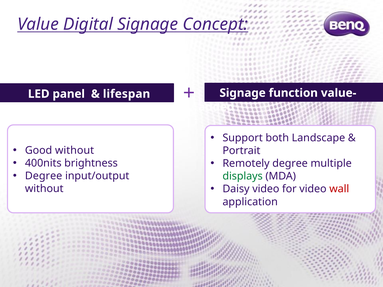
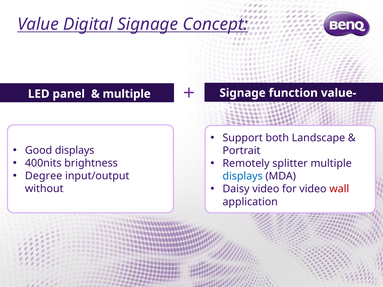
lifespan at (127, 94): lifespan -> multiple
Good without: without -> displays
Remotely degree: degree -> splitter
displays at (243, 176) colour: green -> blue
